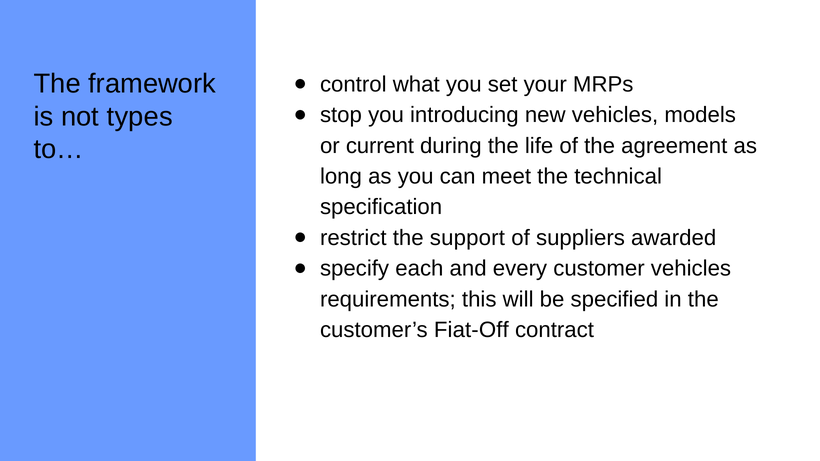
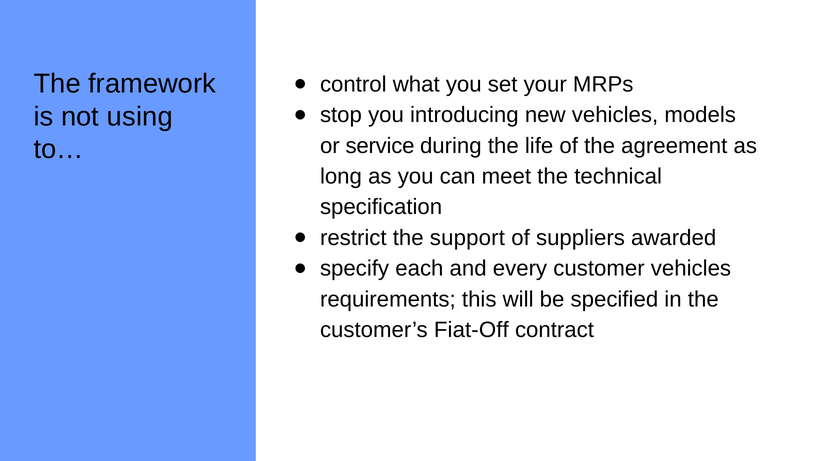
types: types -> using
current: current -> service
